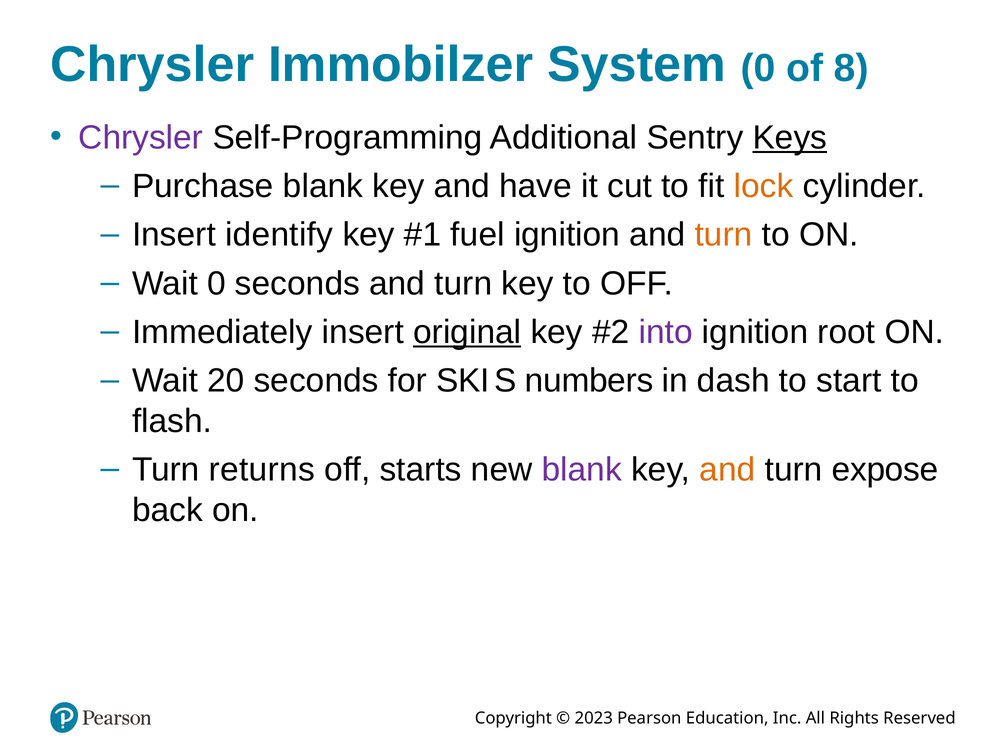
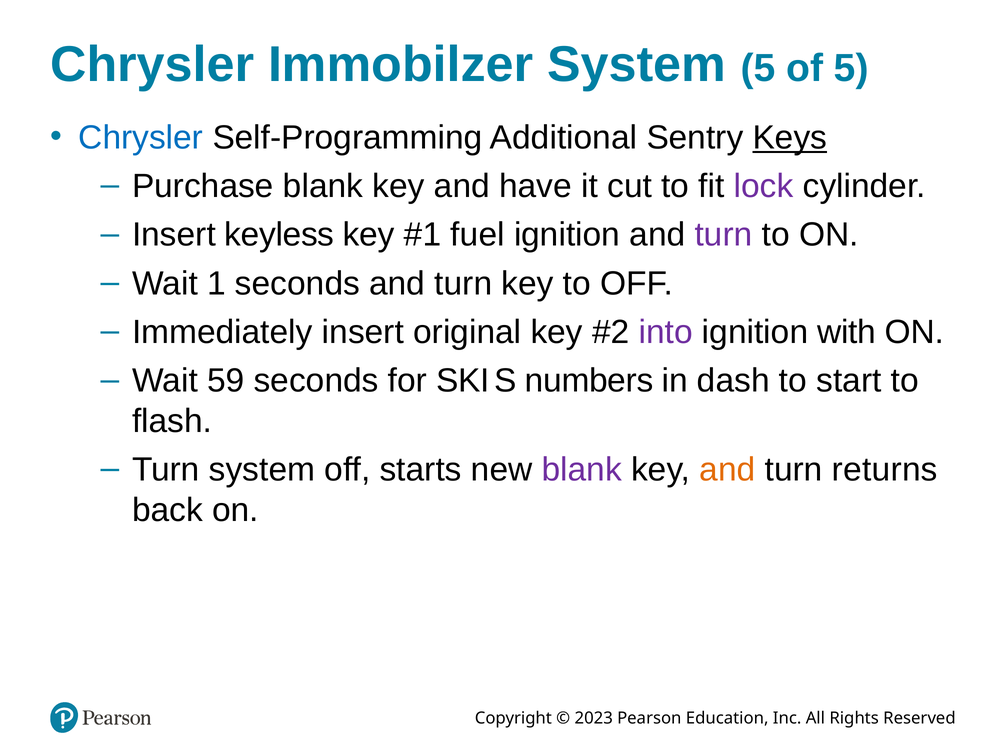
System 0: 0 -> 5
of 8: 8 -> 5
Chrysler at (141, 137) colour: purple -> blue
lock colour: orange -> purple
identify: identify -> keyless
turn at (724, 235) colour: orange -> purple
Wait 0: 0 -> 1
original underline: present -> none
root: root -> with
20: 20 -> 59
Turn returns: returns -> system
expose: expose -> returns
